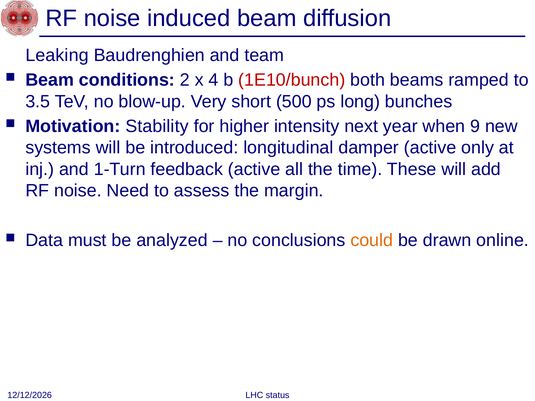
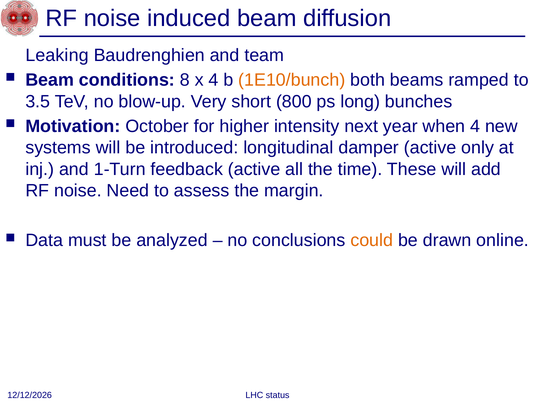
2: 2 -> 8
1E10/bunch colour: red -> orange
500: 500 -> 800
Stability: Stability -> October
when 9: 9 -> 4
